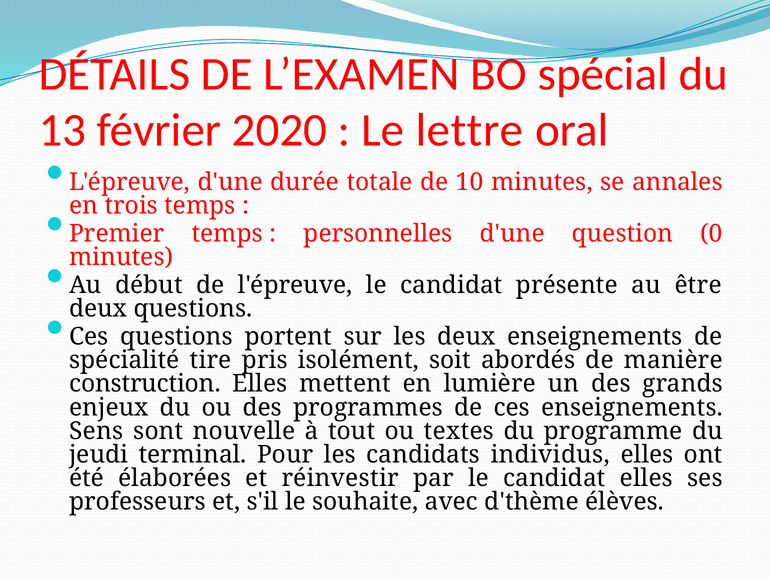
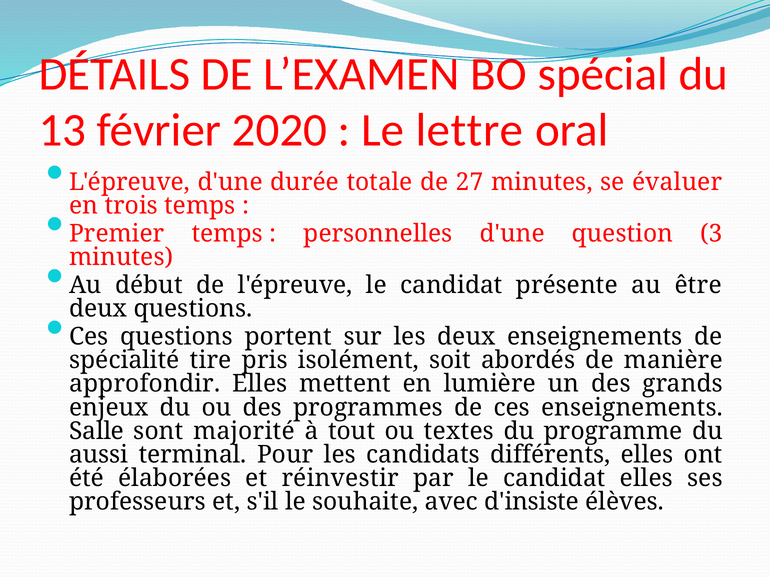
10: 10 -> 27
annales: annales -> évaluer
0: 0 -> 3
construction: construction -> approfondir
Sens: Sens -> Salle
nouvelle: nouvelle -> majorité
jeudi: jeudi -> aussi
individus: individus -> différents
d'thème: d'thème -> d'insiste
